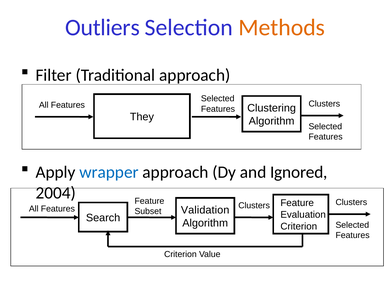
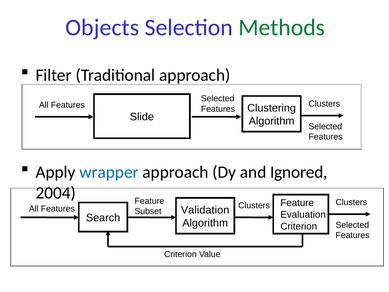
Outliers: Outliers -> Objects
Methods colour: orange -> green
They: They -> Slide
